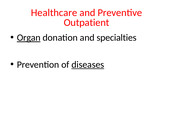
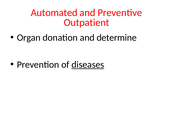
Healthcare: Healthcare -> Automated
Organ underline: present -> none
specialties: specialties -> determine
